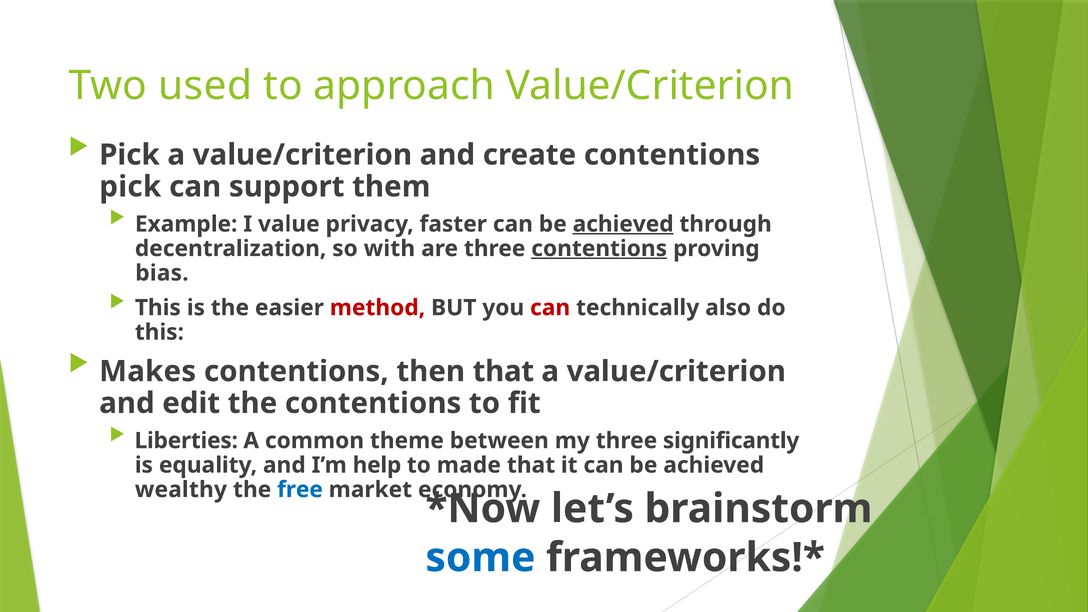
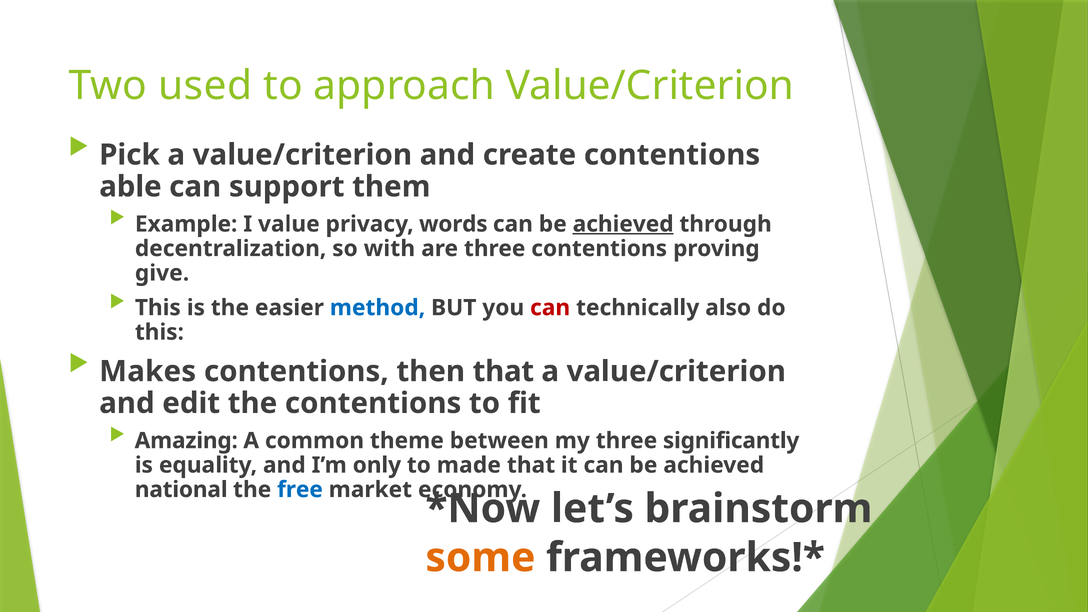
pick at (130, 187): pick -> able
faster: faster -> words
contentions at (599, 249) underline: present -> none
bias: bias -> give
method colour: red -> blue
Liberties: Liberties -> Amazing
help: help -> only
wealthy: wealthy -> national
some colour: blue -> orange
